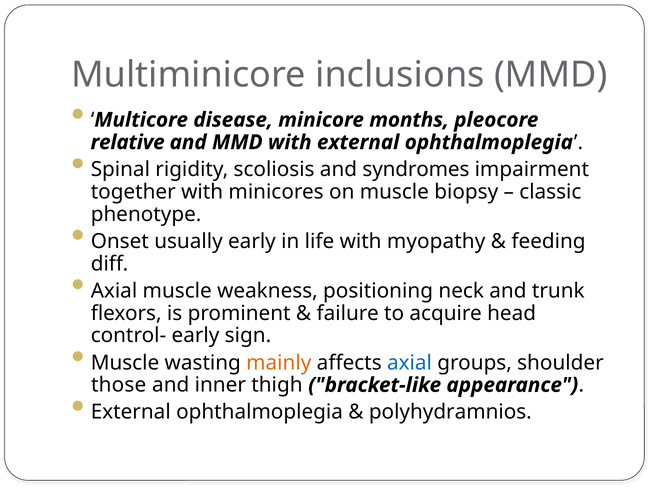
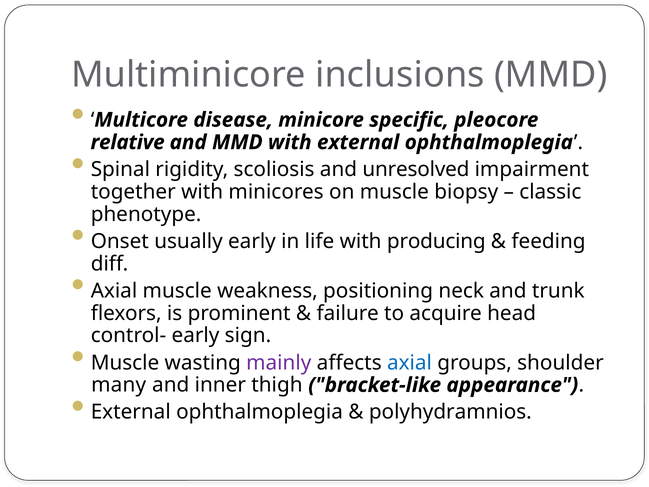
months: months -> specific
syndromes: syndromes -> unresolved
myopathy: myopathy -> producing
mainly colour: orange -> purple
those: those -> many
